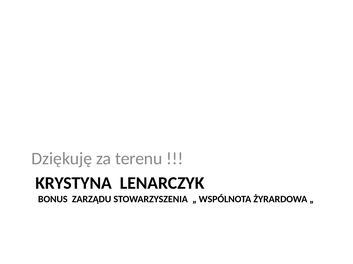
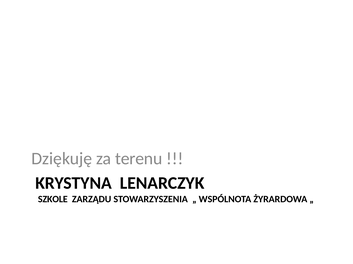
BONUS: BONUS -> SZKOLE
